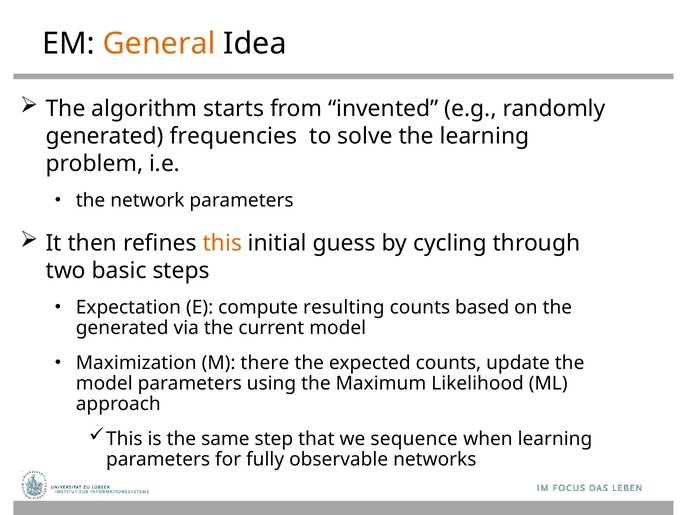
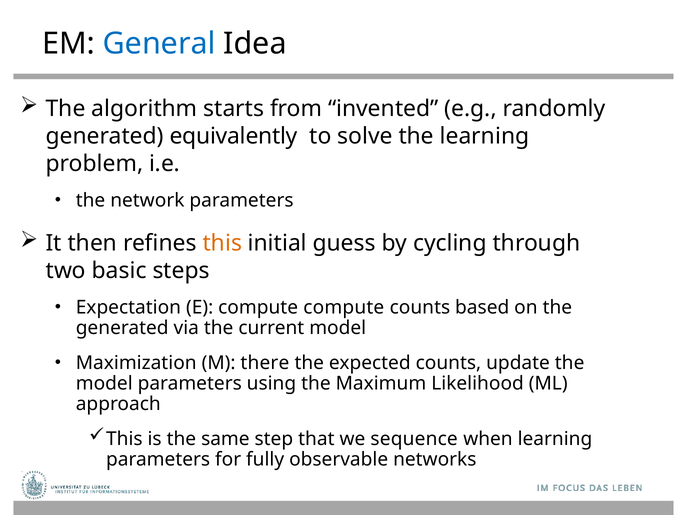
General colour: orange -> blue
frequencies: frequencies -> equivalently
compute resulting: resulting -> compute
